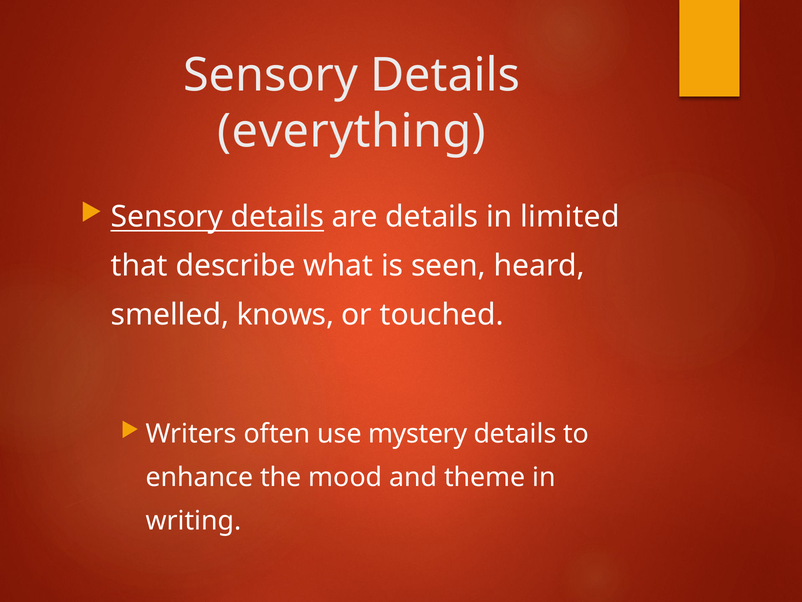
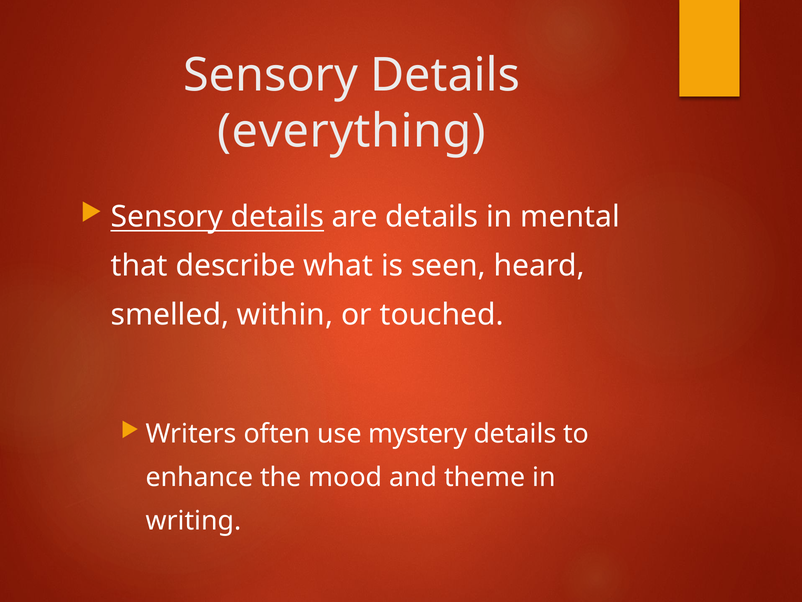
limited: limited -> mental
knows: knows -> within
